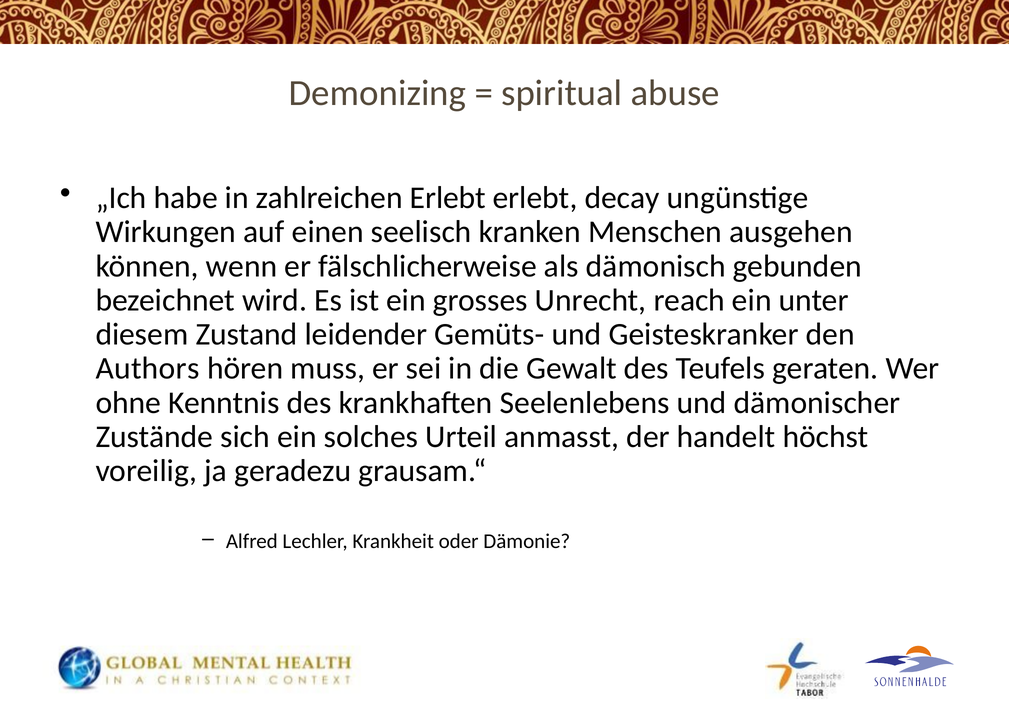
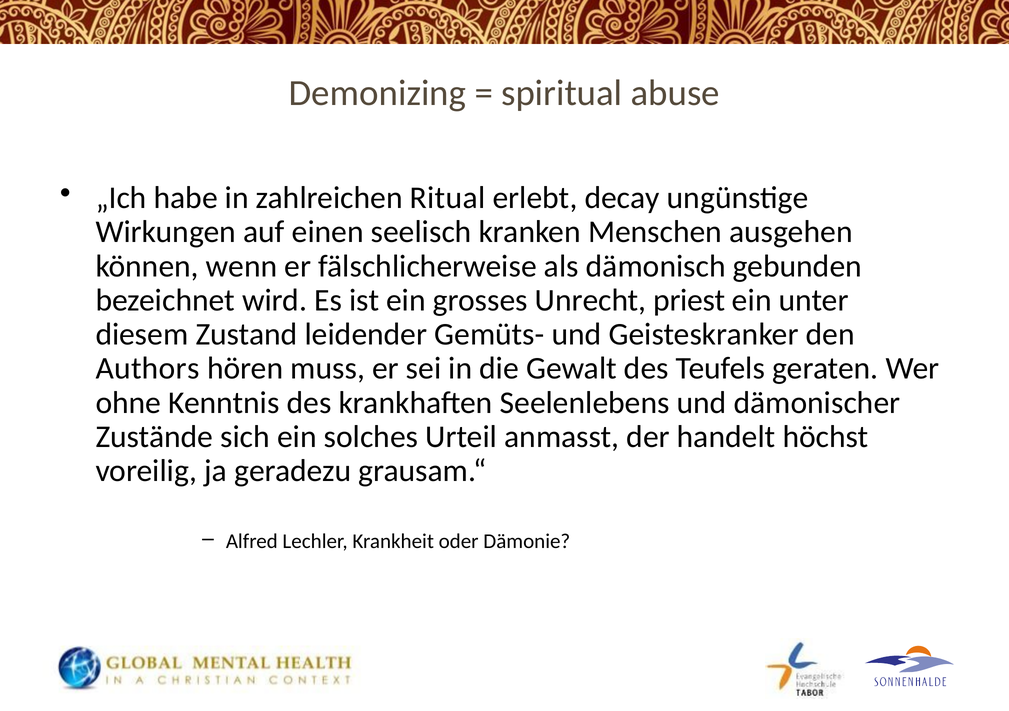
zahlreichen Erlebt: Erlebt -> Ritual
reach: reach -> priest
